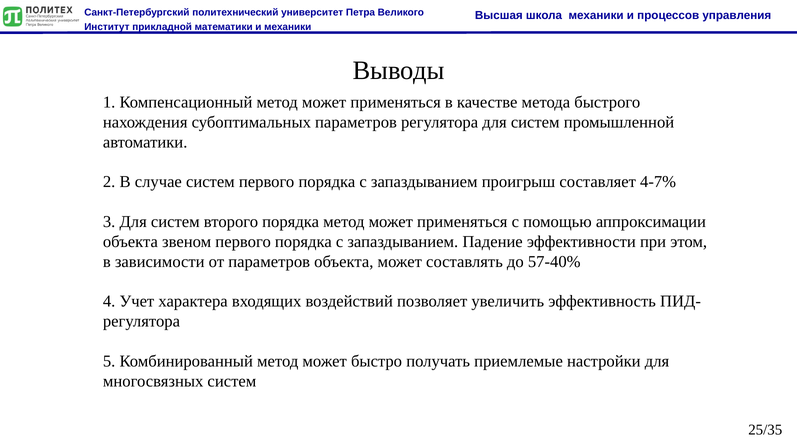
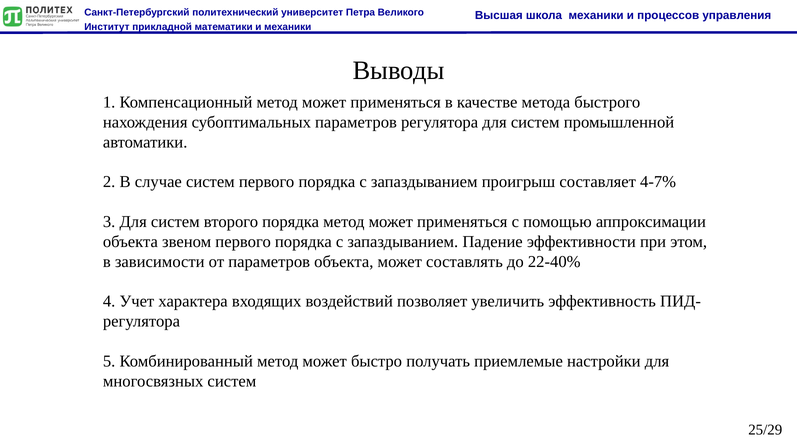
57-40%: 57-40% -> 22-40%
25/35: 25/35 -> 25/29
